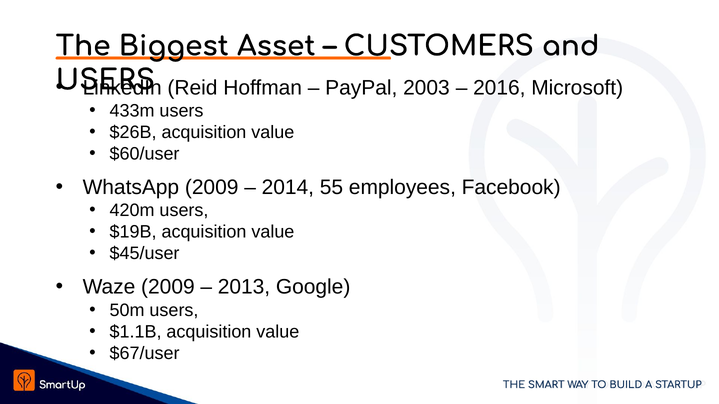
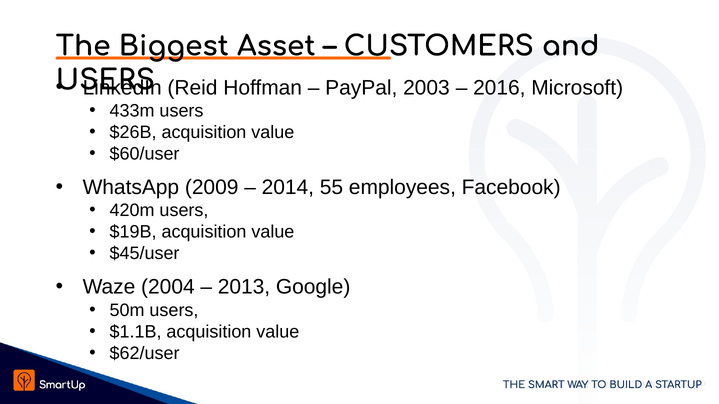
Waze 2009: 2009 -> 2004
$67/user: $67/user -> $62/user
